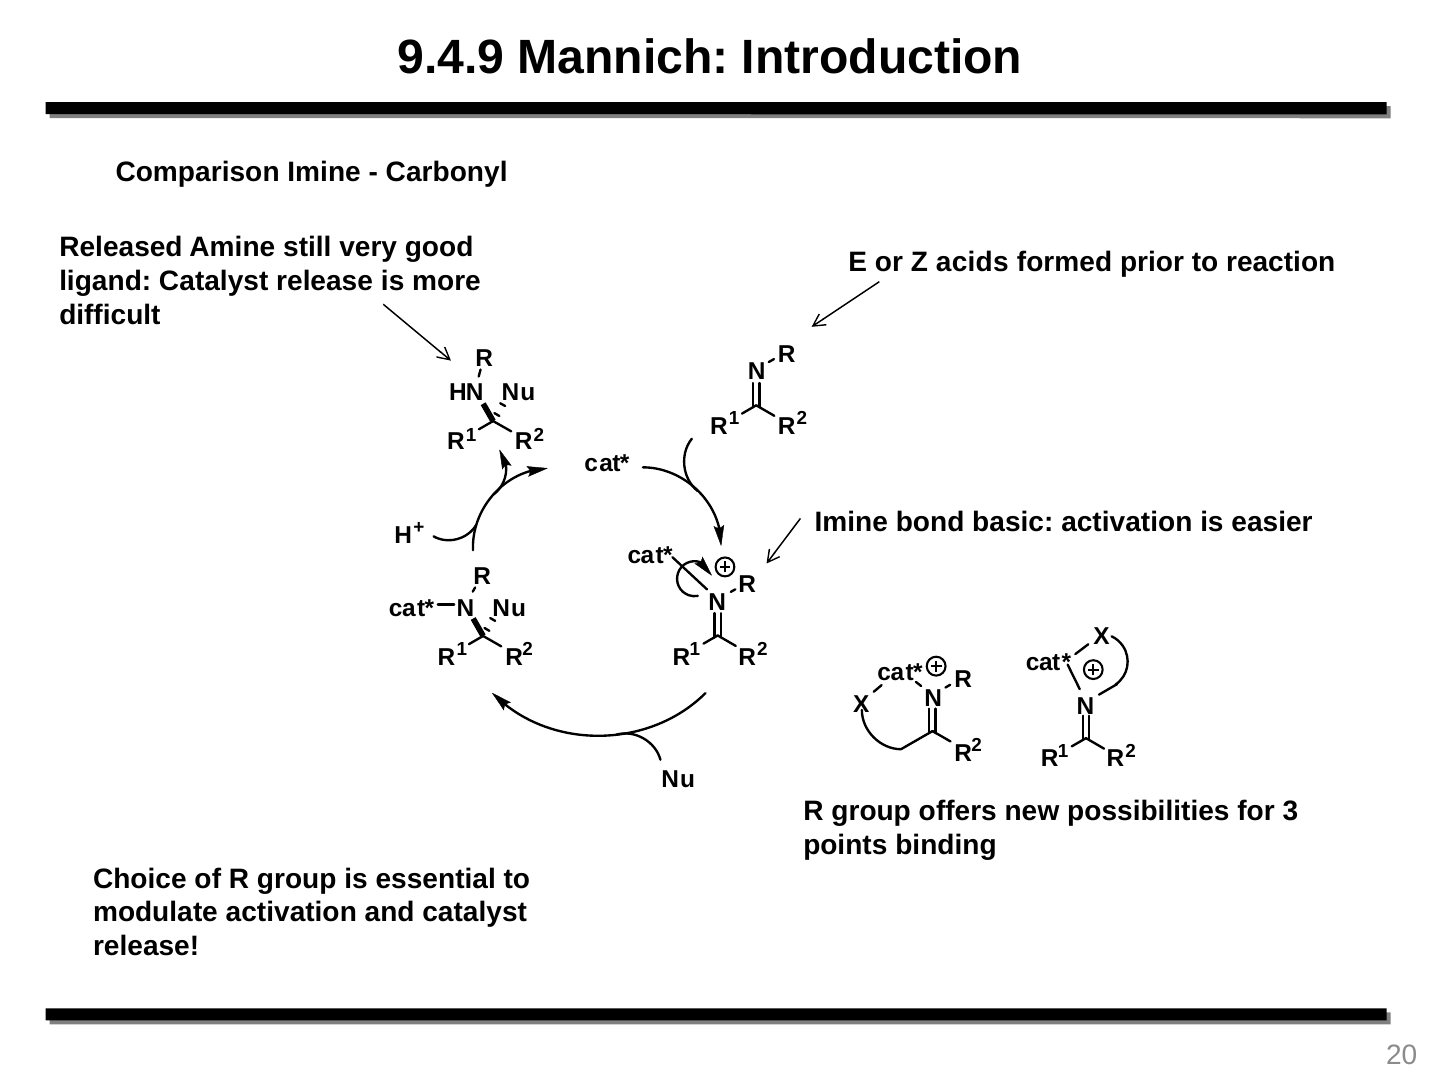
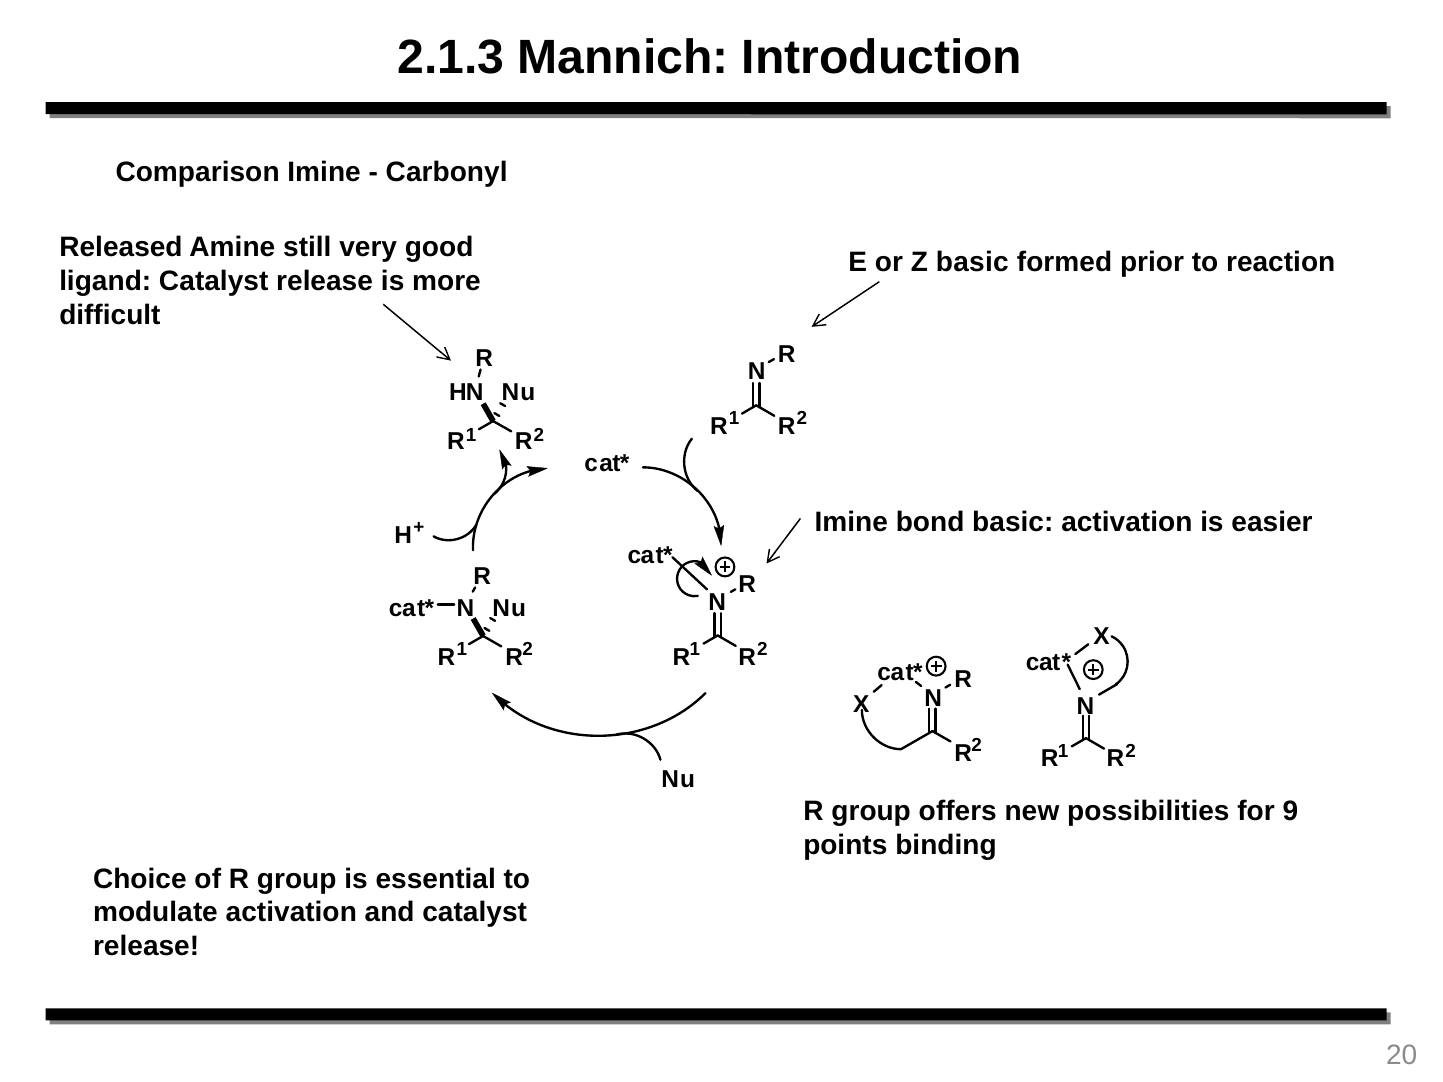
9.4.9: 9.4.9 -> 2.1.3
Z acids: acids -> basic
3: 3 -> 9
